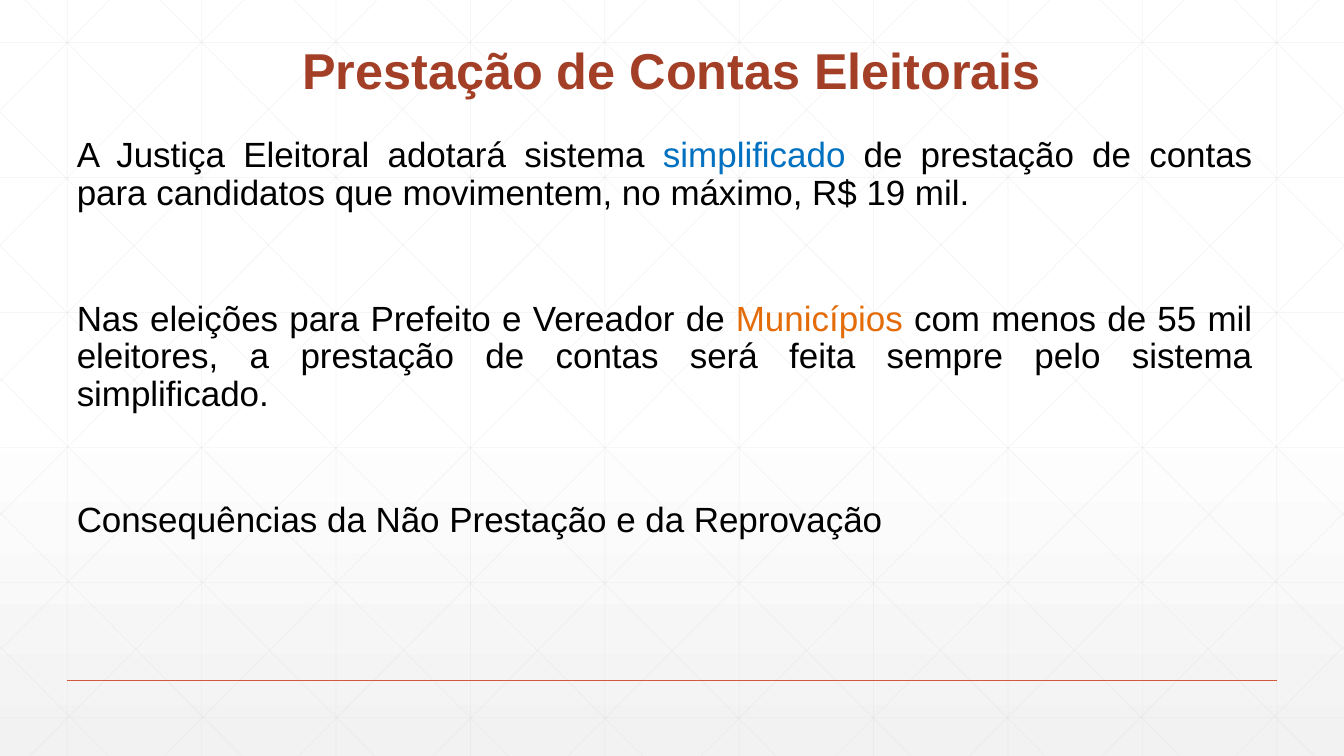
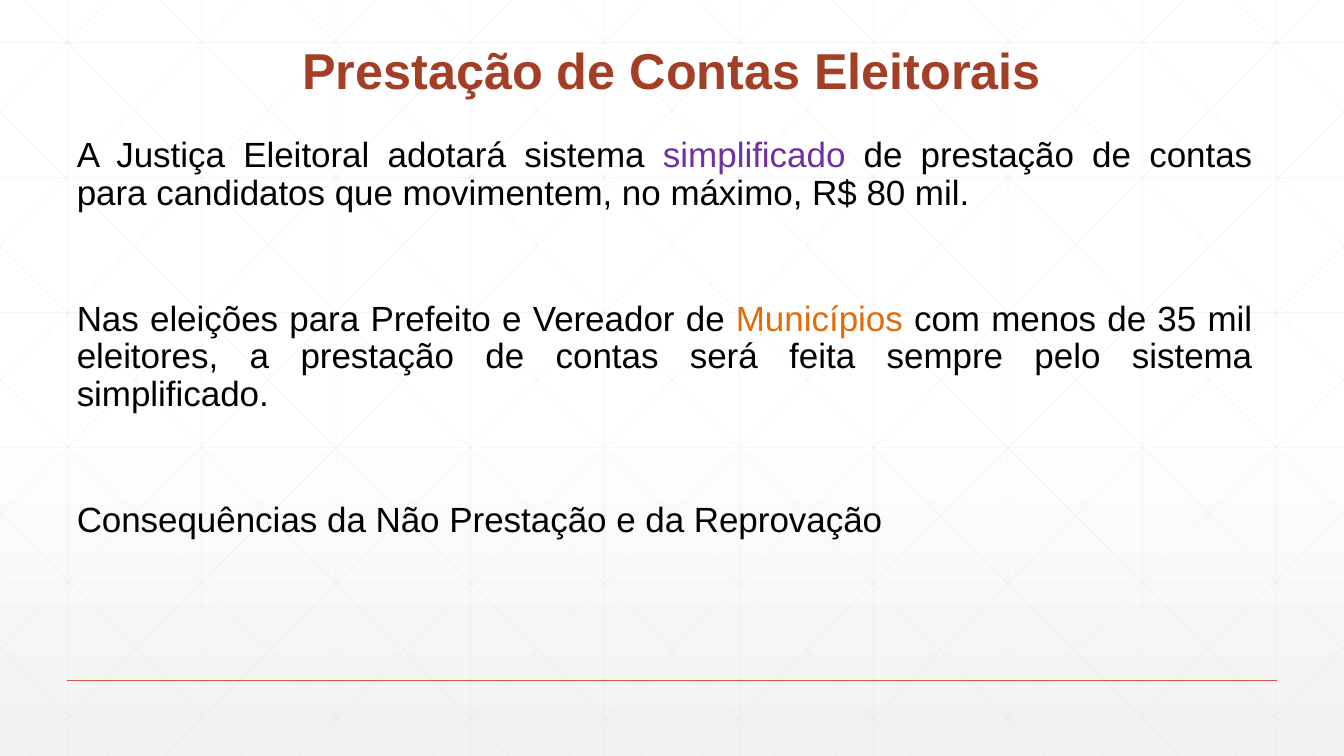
simplificado at (754, 156) colour: blue -> purple
19: 19 -> 80
55: 55 -> 35
